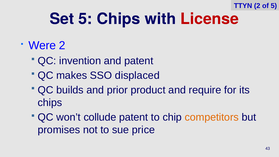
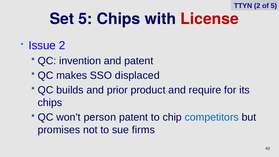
Were: Were -> Issue
collude: collude -> person
competitors colour: orange -> blue
price: price -> firms
